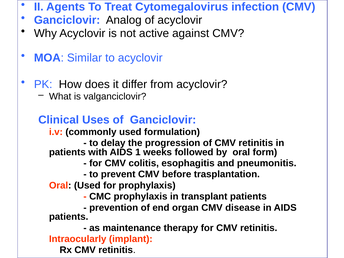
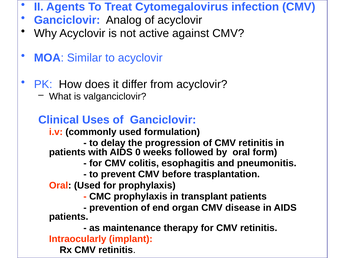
1: 1 -> 0
